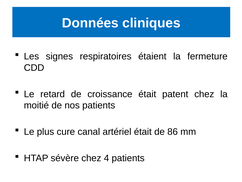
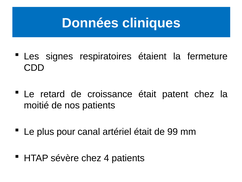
cure: cure -> pour
86: 86 -> 99
